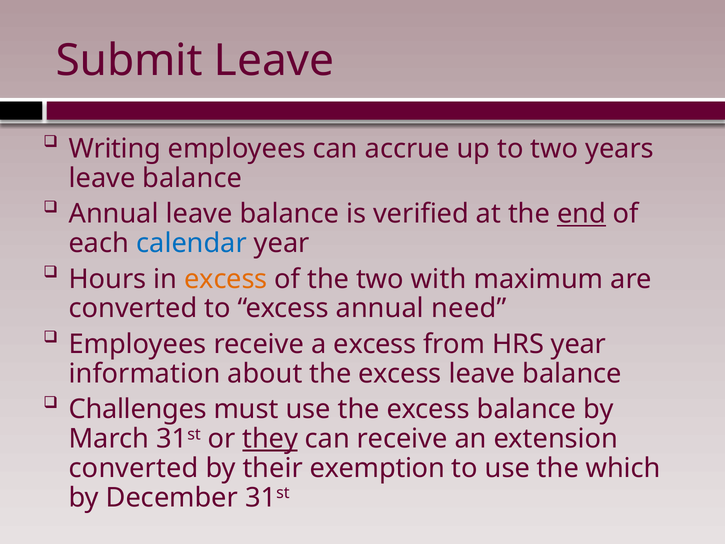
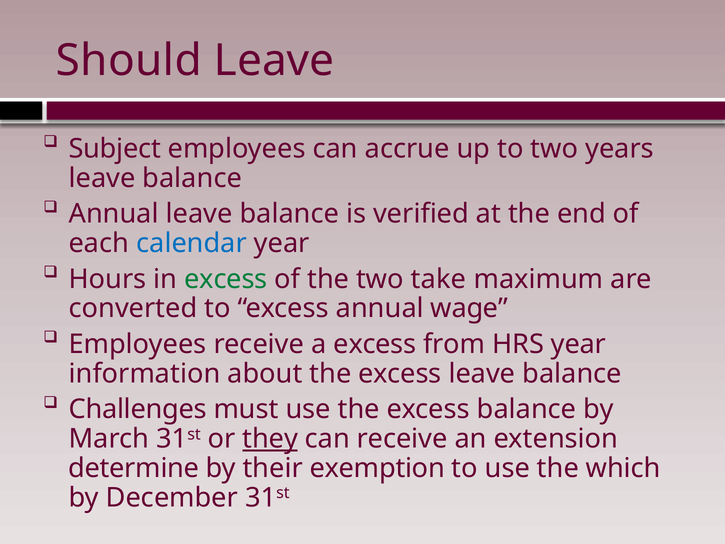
Submit: Submit -> Should
Writing: Writing -> Subject
end underline: present -> none
excess at (226, 279) colour: orange -> green
with: with -> take
need: need -> wage
converted at (134, 468): converted -> determine
